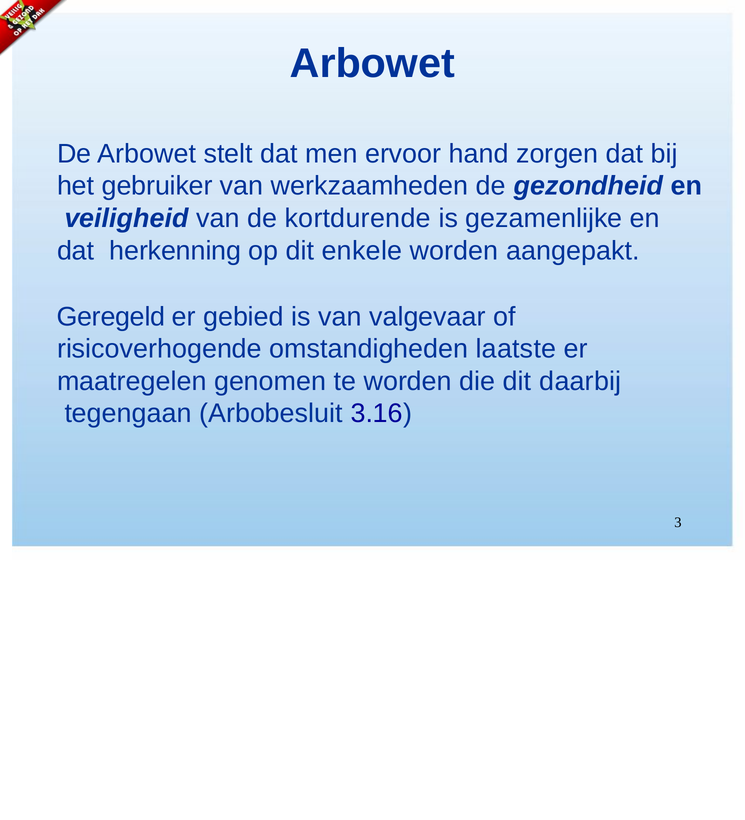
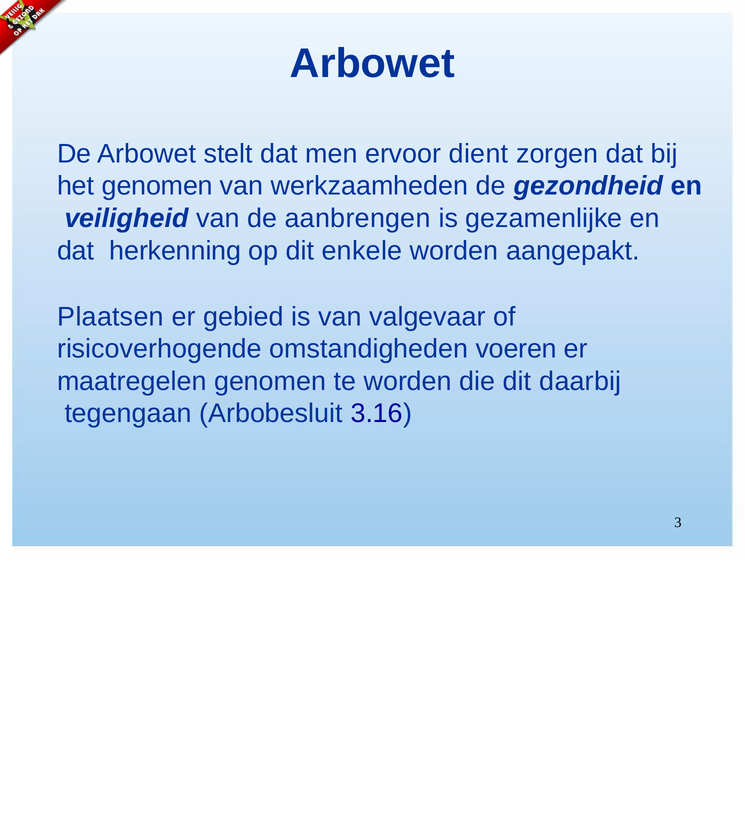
hand: hand -> dient
het gebruiker: gebruiker -> genomen
kortdurende: kortdurende -> aanbrengen
Geregeld: Geregeld -> Plaatsen
laatste: laatste -> voeren
